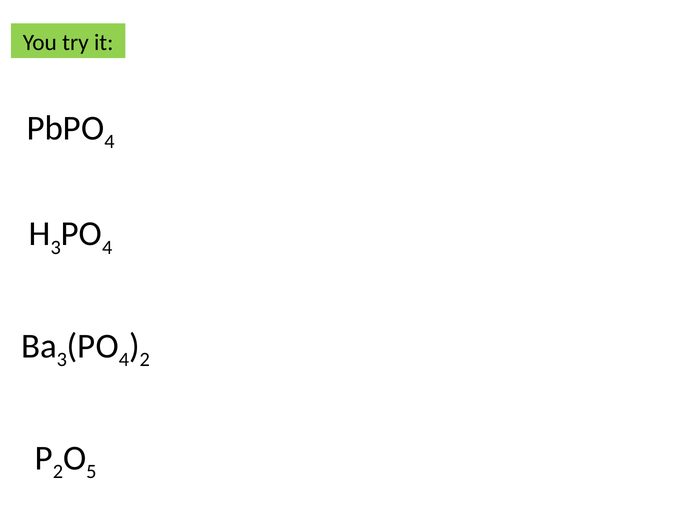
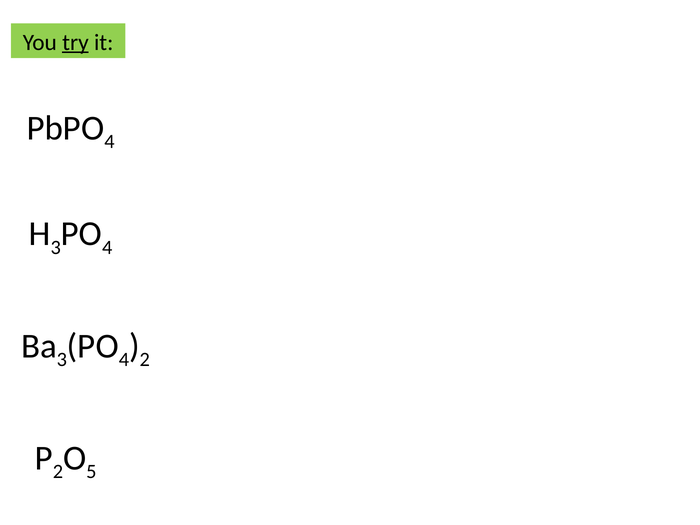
try underline: none -> present
